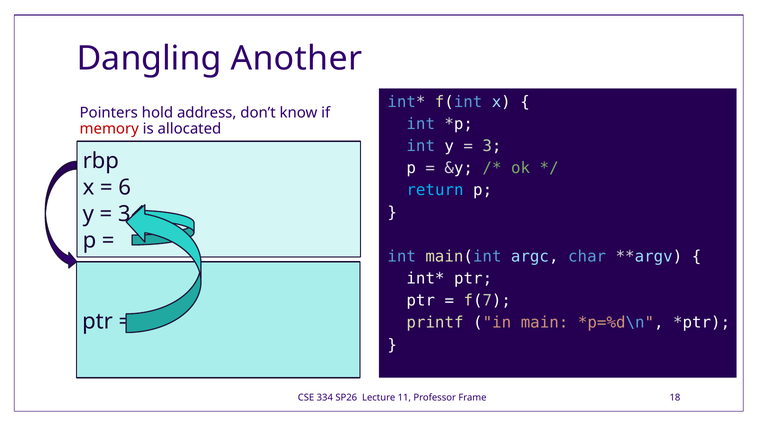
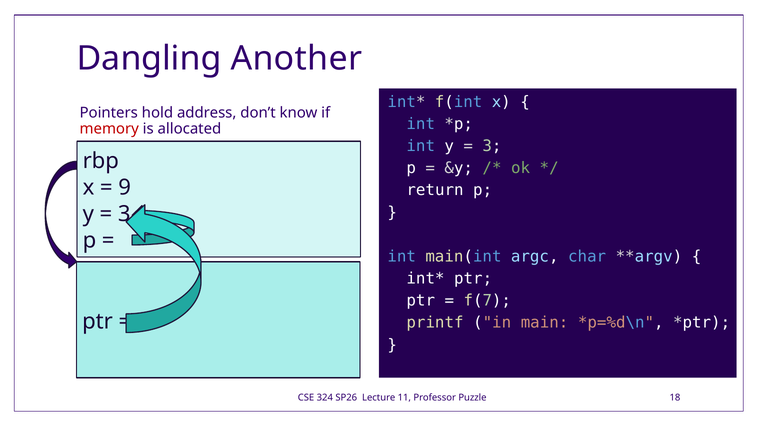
6: 6 -> 9
return colour: light blue -> white
334: 334 -> 324
Frame: Frame -> Puzzle
